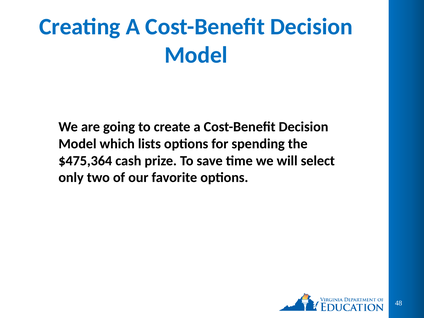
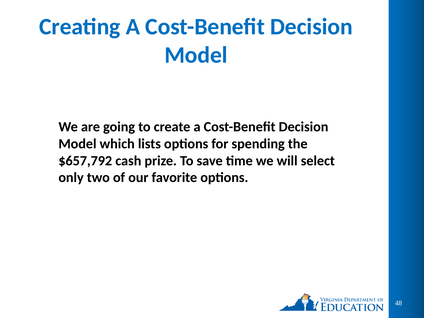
$475,364: $475,364 -> $657,792
